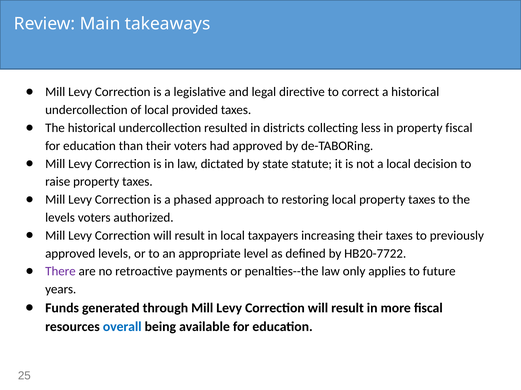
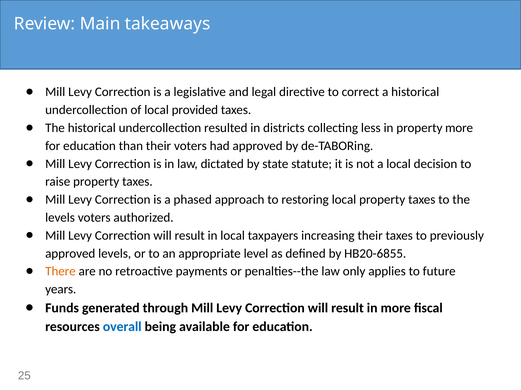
property fiscal: fiscal -> more
HB20-7722: HB20-7722 -> HB20-6855
There colour: purple -> orange
